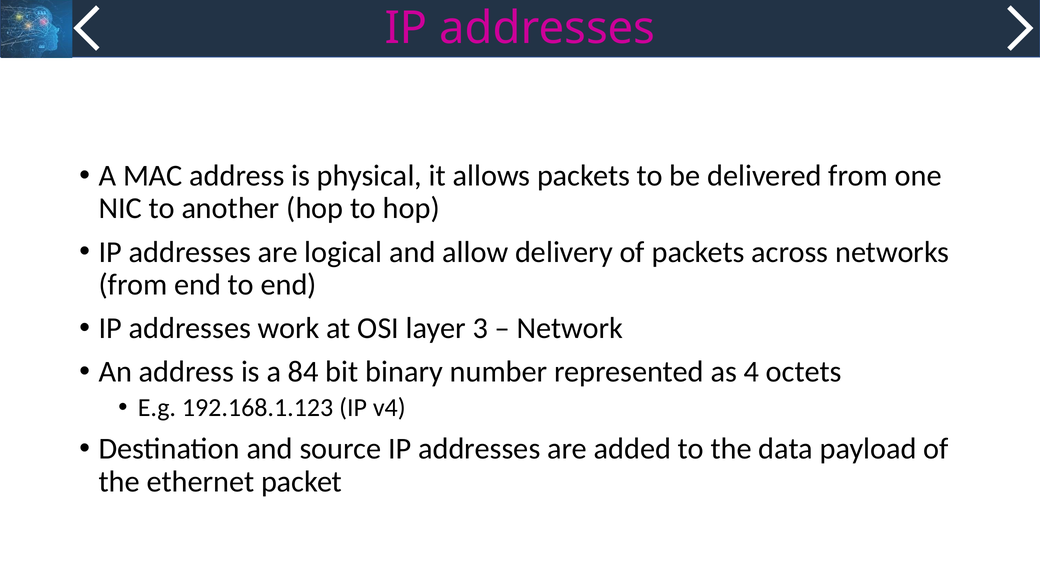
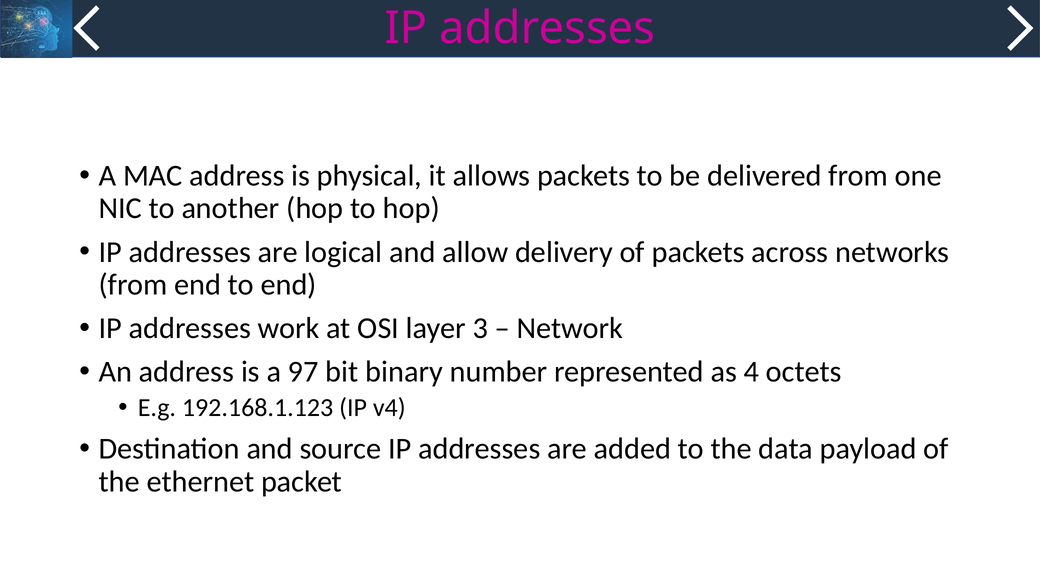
84: 84 -> 97
